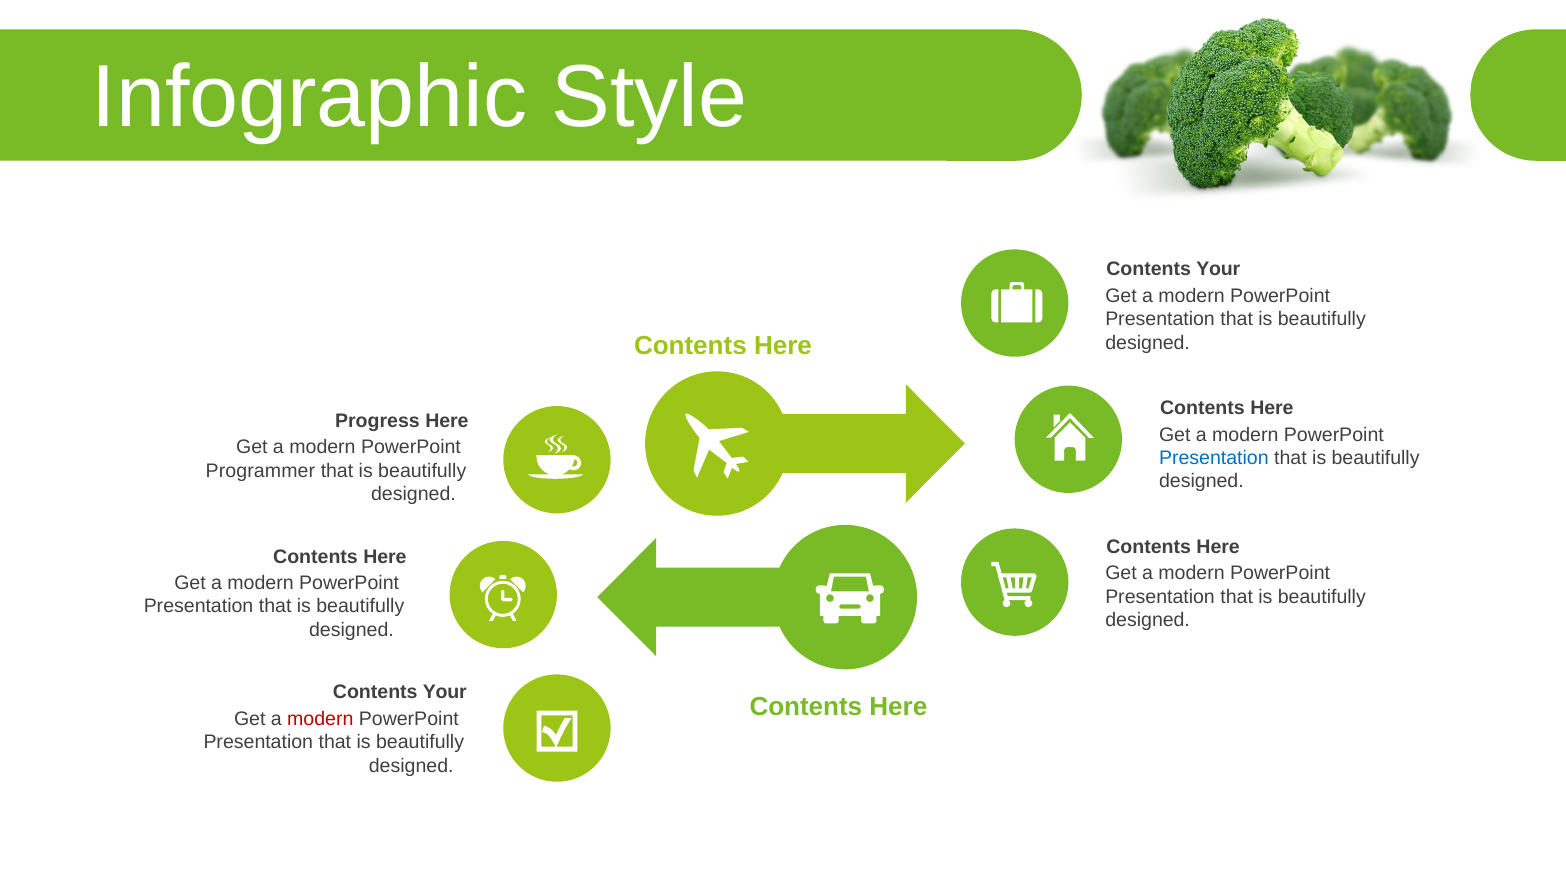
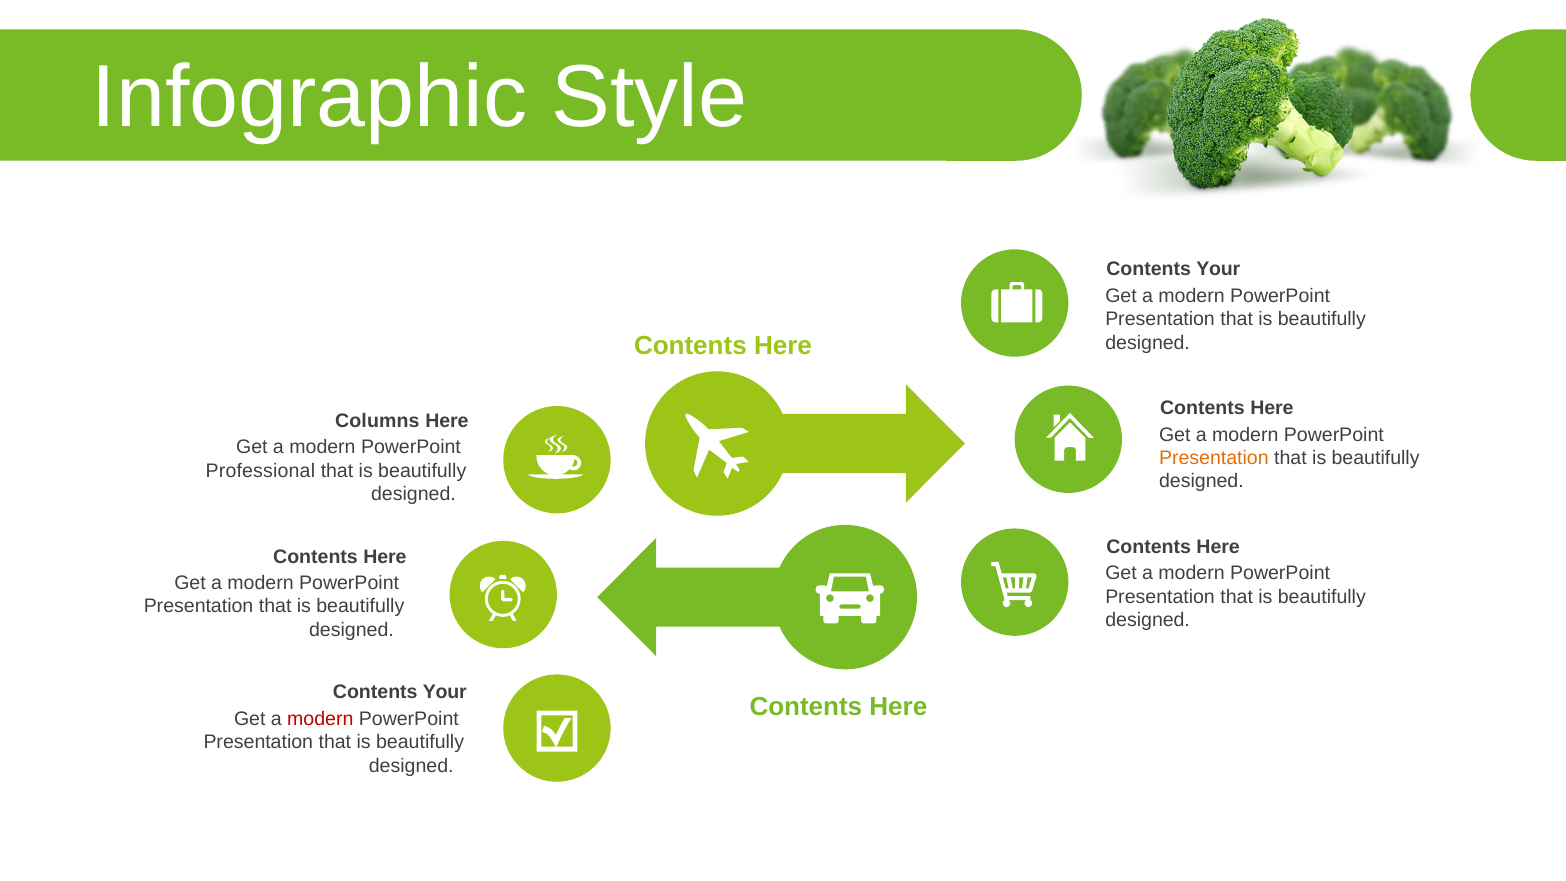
Progress: Progress -> Columns
Presentation at (1214, 458) colour: blue -> orange
Programmer: Programmer -> Professional
